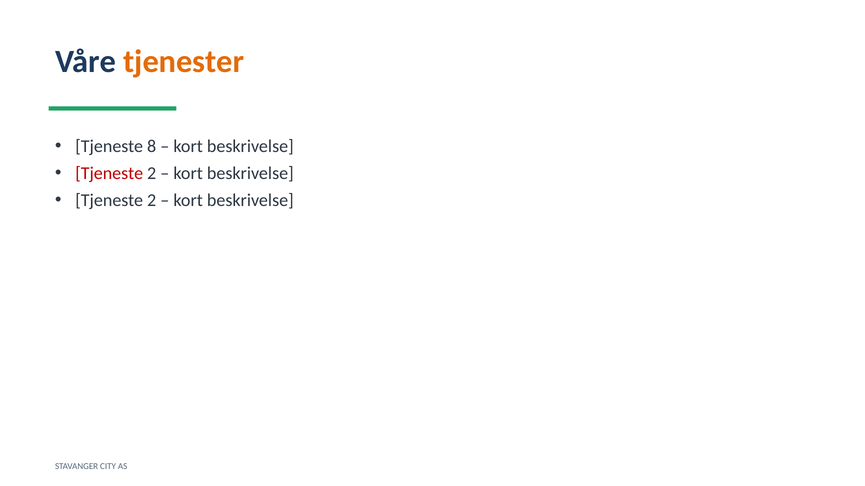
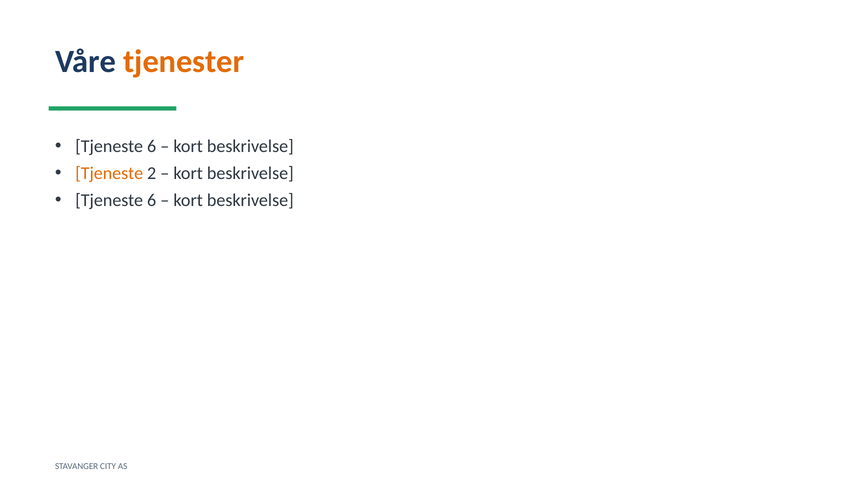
8 at (152, 147): 8 -> 6
Tjeneste at (109, 174) colour: red -> orange
2 at (152, 201): 2 -> 6
